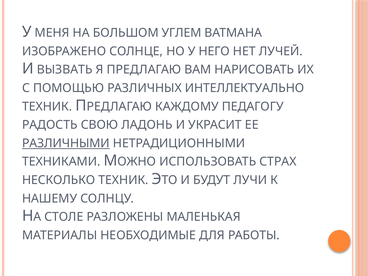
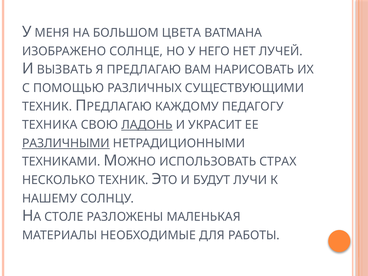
УГЛЕМ: УГЛЕМ -> ЦВЕТА
ИНТЕЛЛЕКТУАЛЬНО: ИНТЕЛЛЕКТУАЛЬНО -> СУЩЕСТВУЮЩИМИ
РАДОСТЬ: РАДОСТЬ -> ТЕХНИКА
ЛАДОНЬ underline: none -> present
